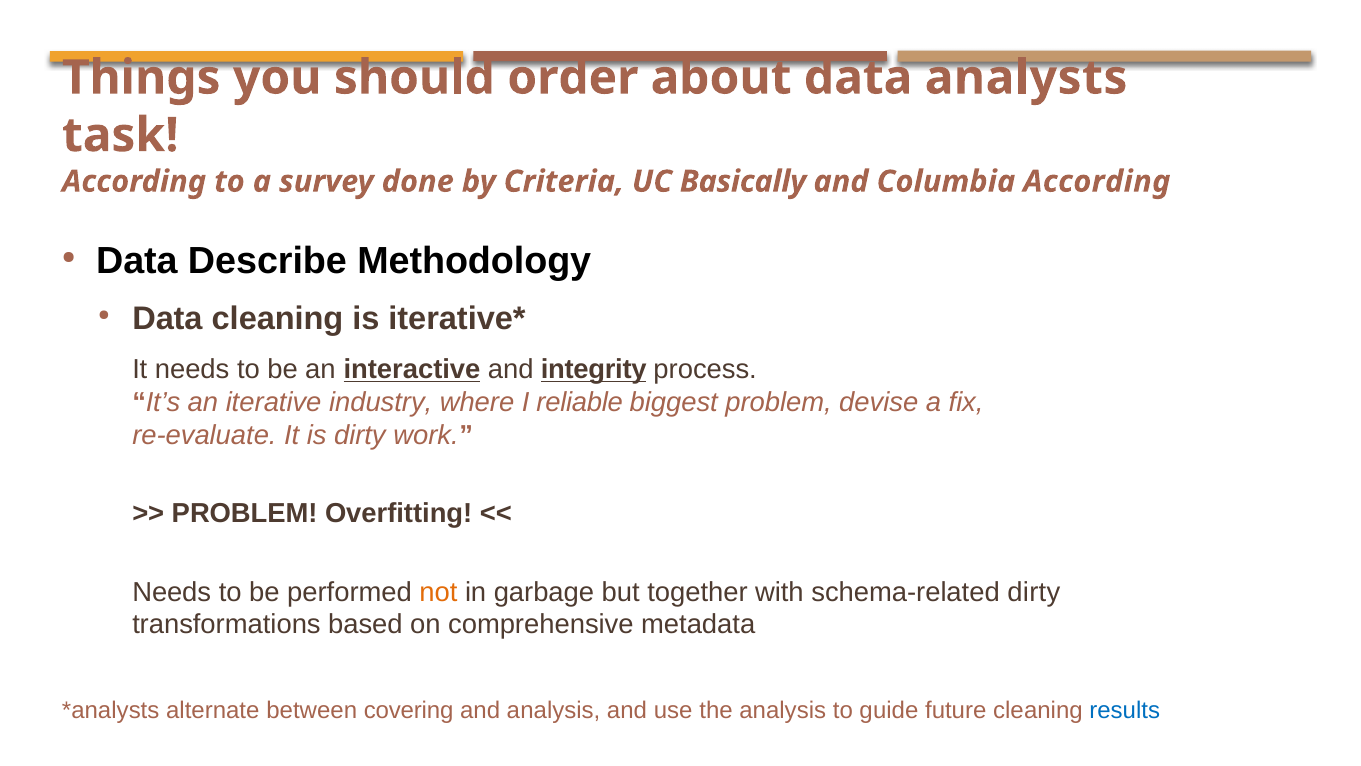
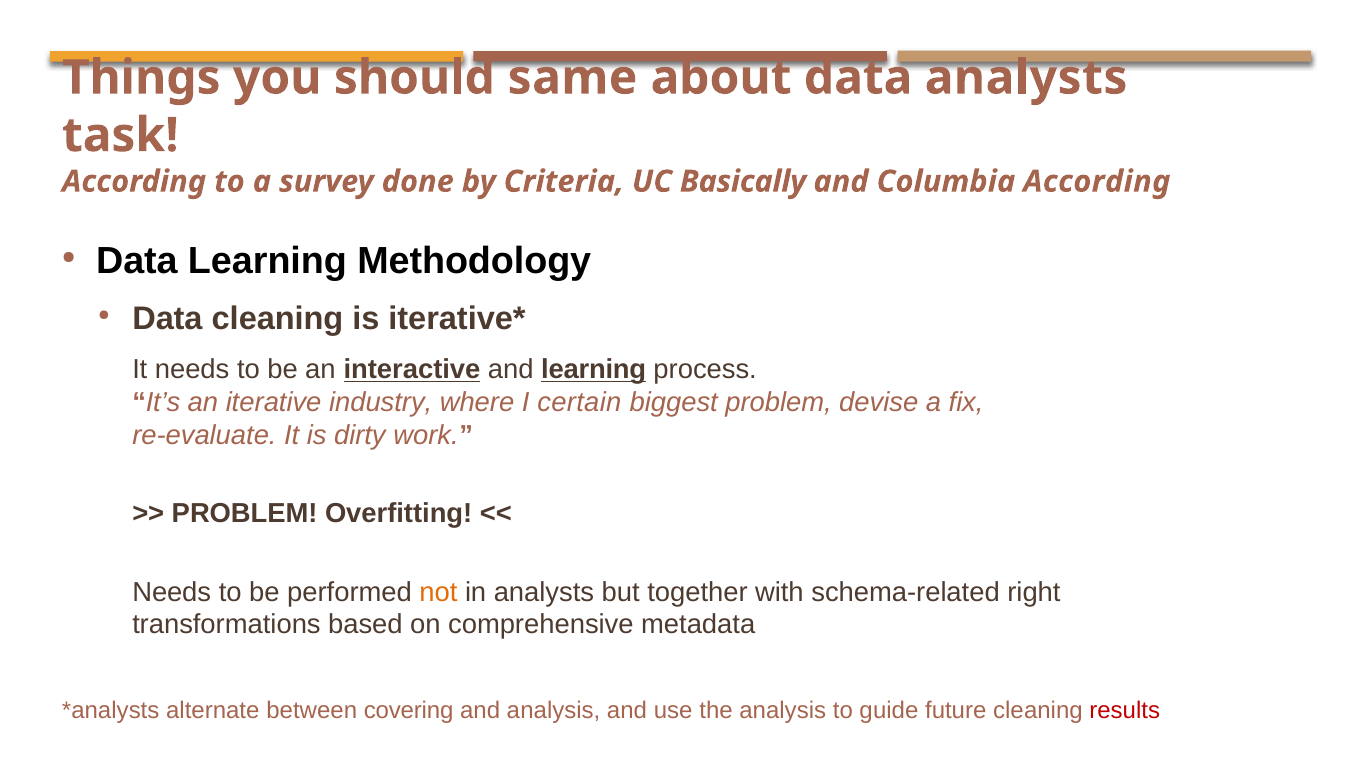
order: order -> same
Data Describe: Describe -> Learning
and integrity: integrity -> learning
reliable: reliable -> certain
in garbage: garbage -> analysts
schema-related dirty: dirty -> right
results colour: blue -> red
